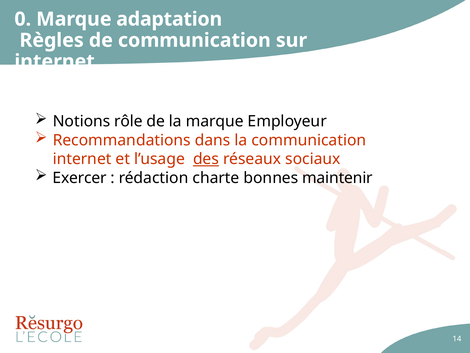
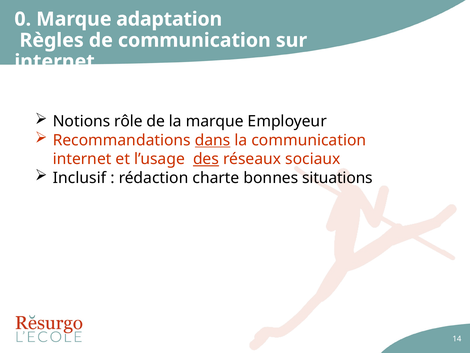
dans underline: none -> present
Exercer: Exercer -> Inclusif
maintenir: maintenir -> situations
